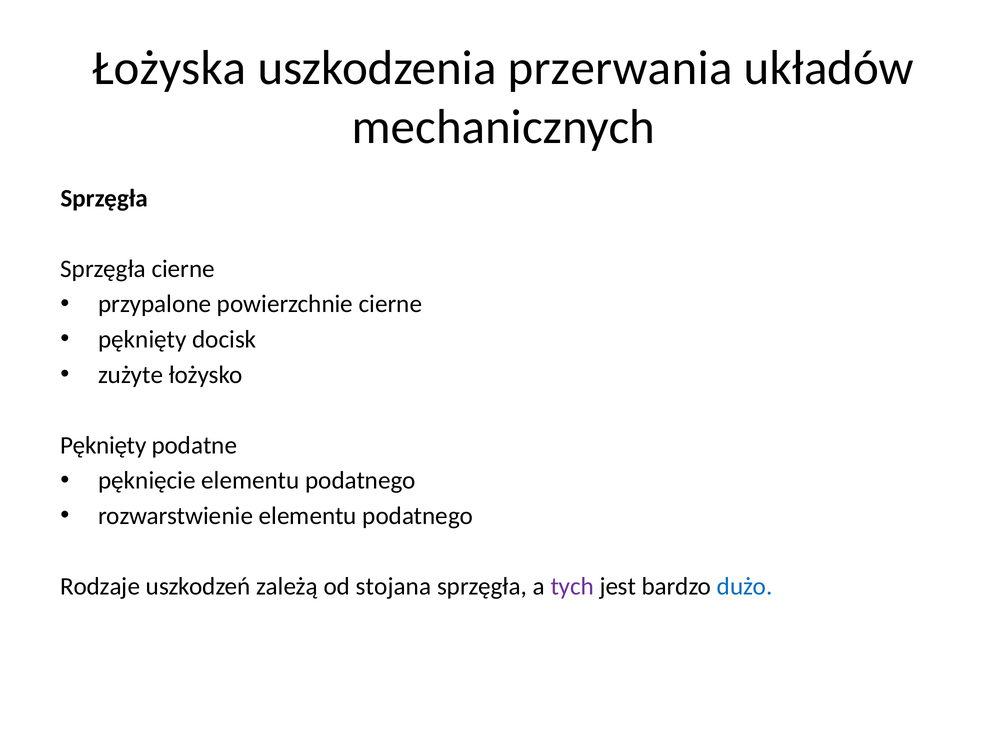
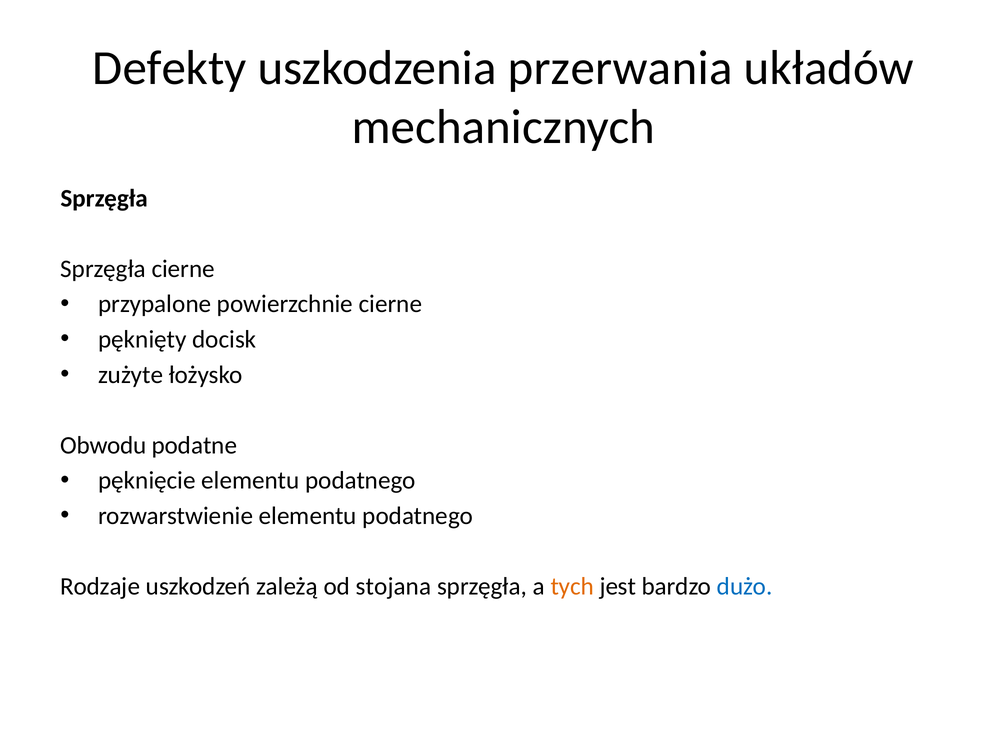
Łożyska: Łożyska -> Defekty
Pęknięty at (103, 445): Pęknięty -> Obwodu
tych colour: purple -> orange
